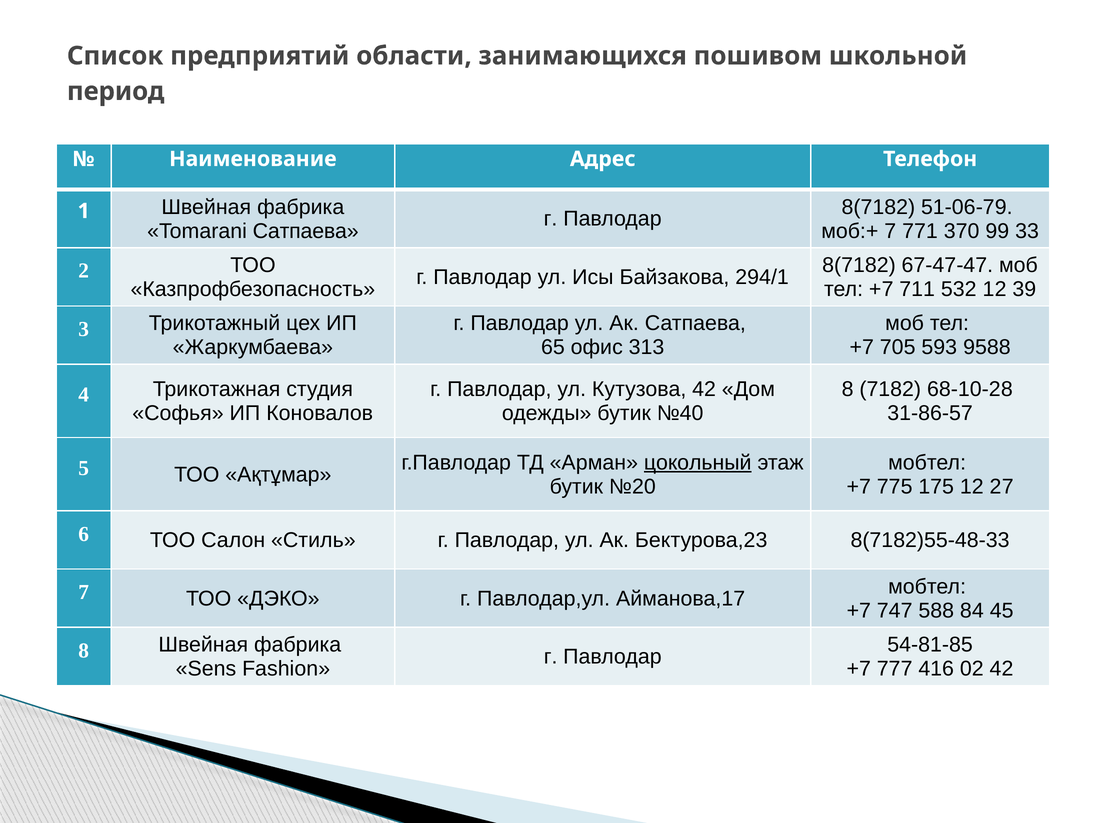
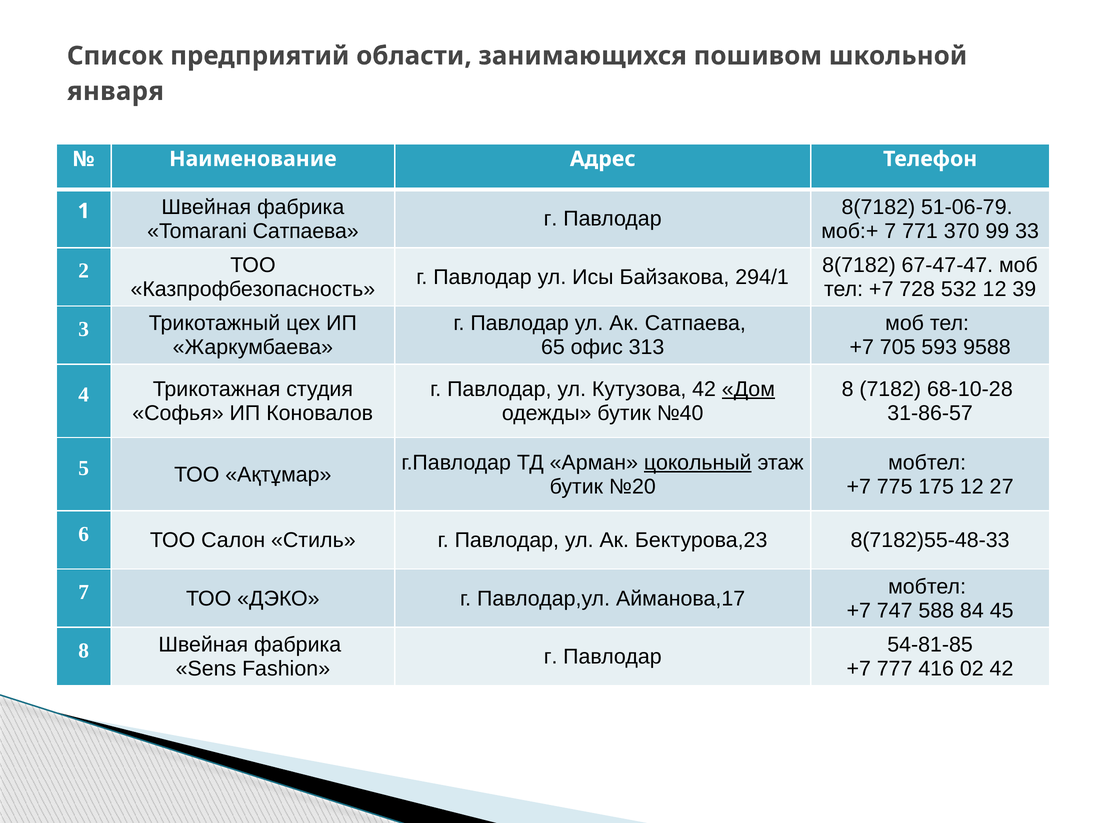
период: период -> января
711: 711 -> 728
Дом underline: none -> present
